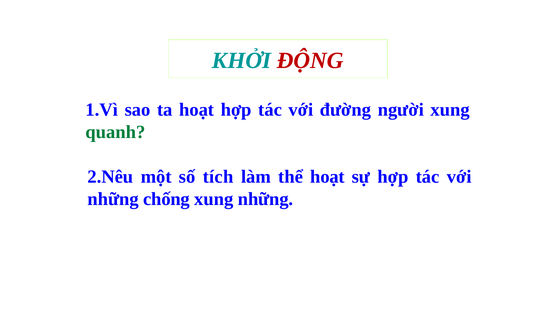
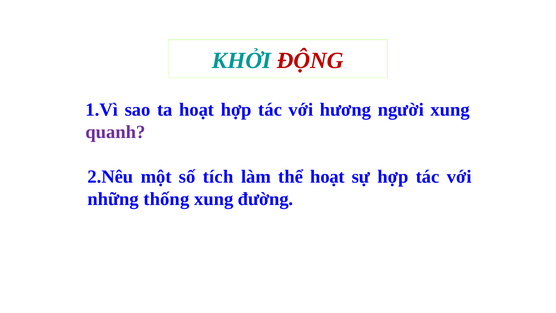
đường: đường -> hương
quanh colour: green -> purple
chống: chống -> thống
xung những: những -> đường
